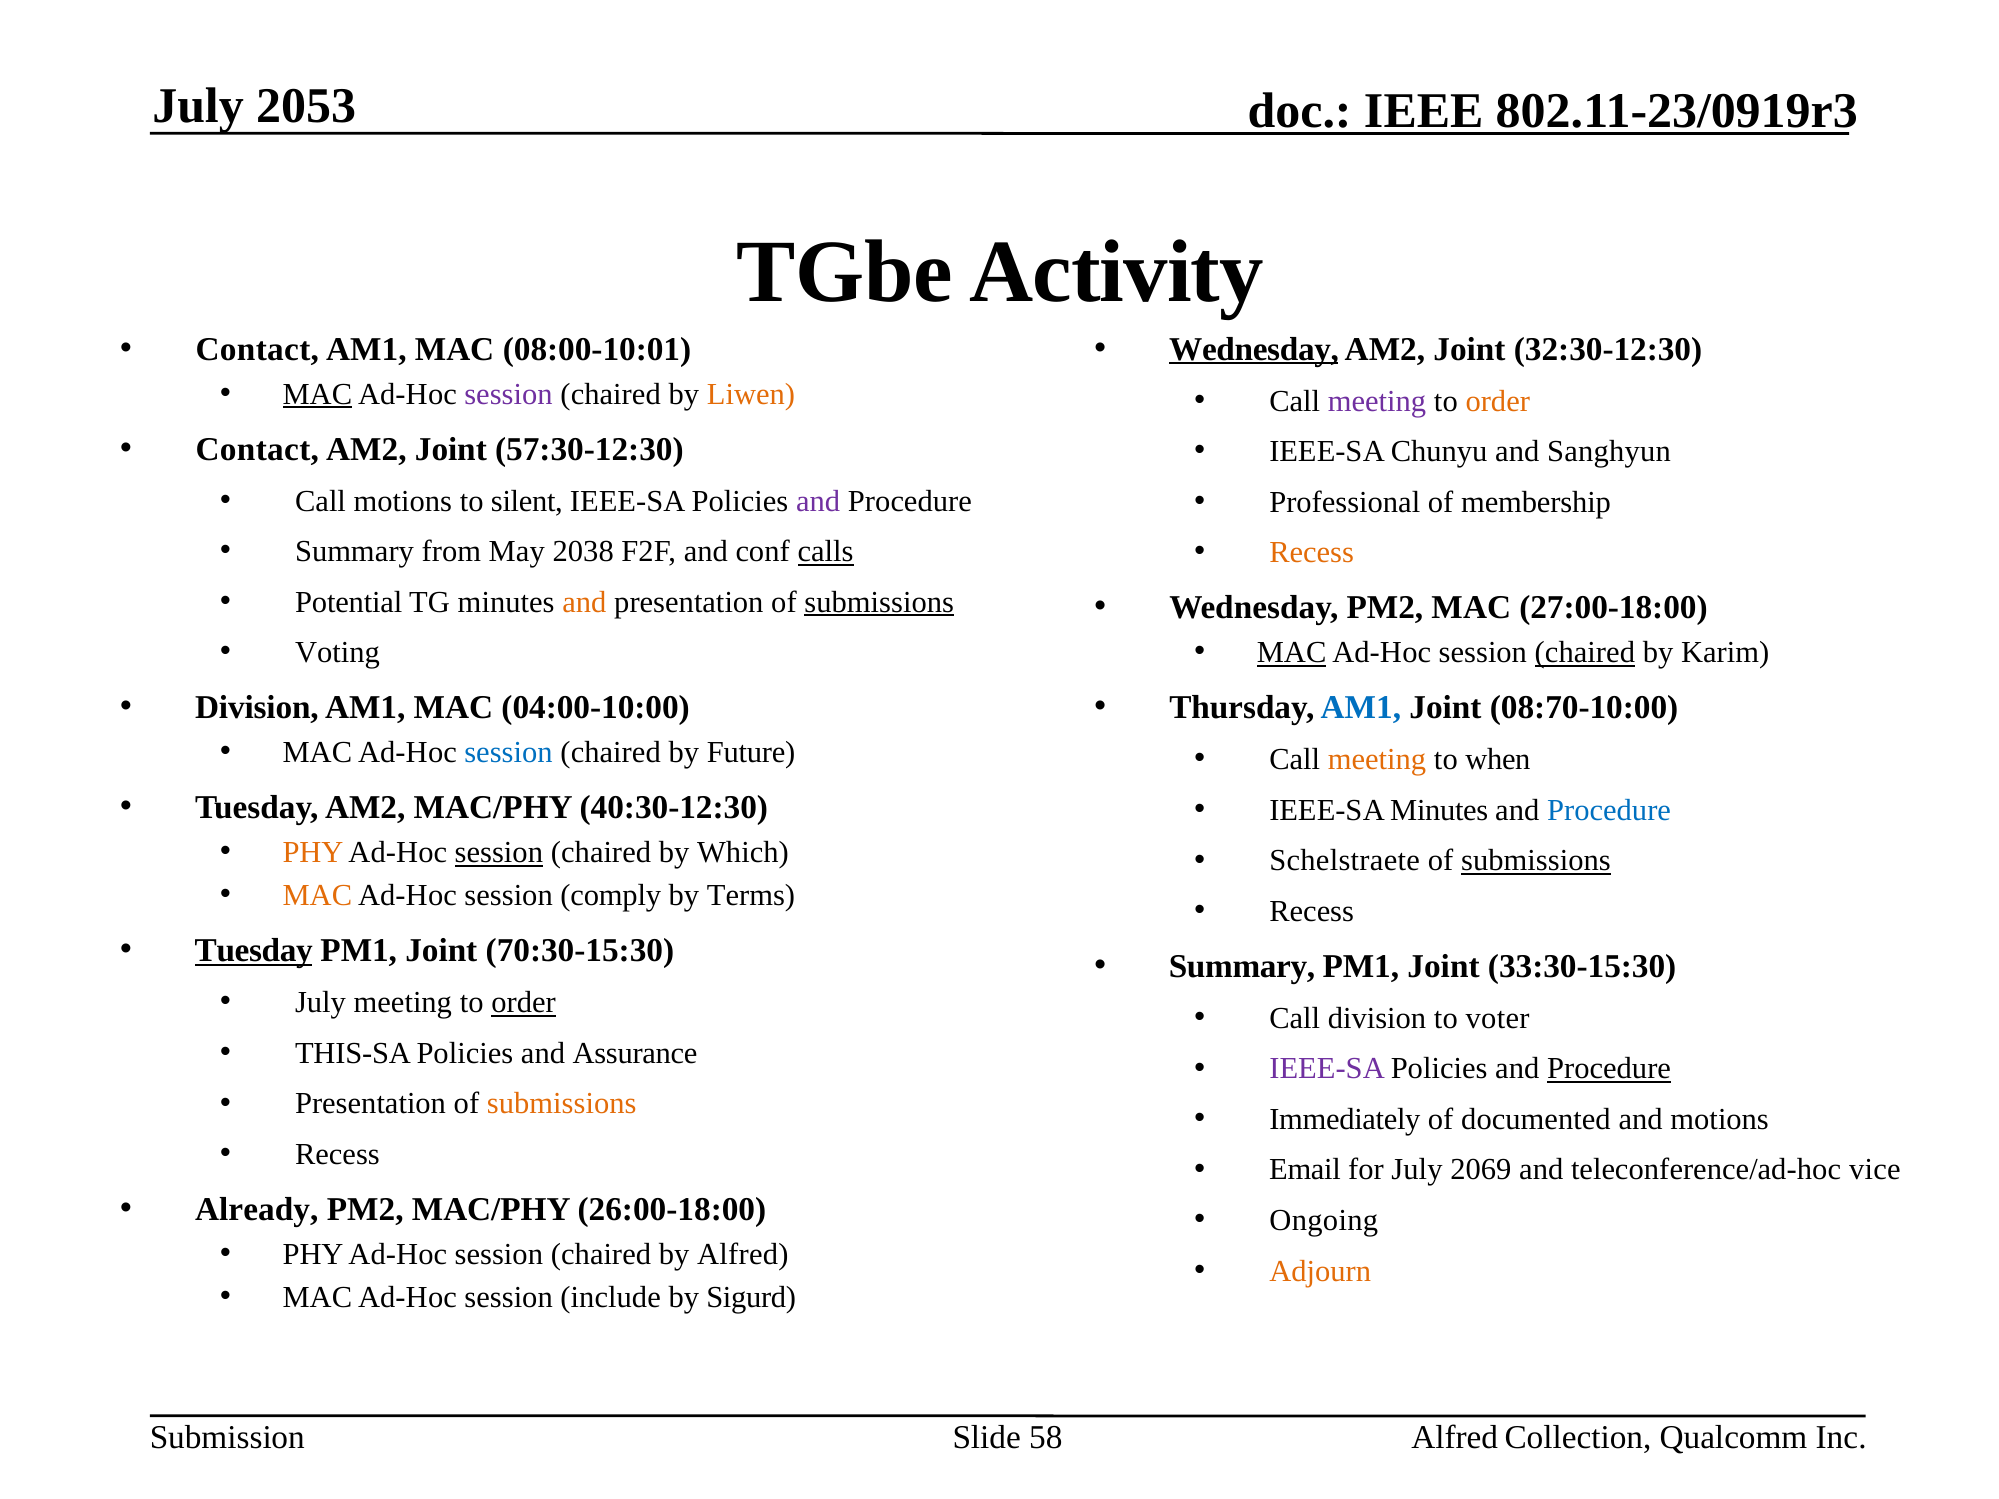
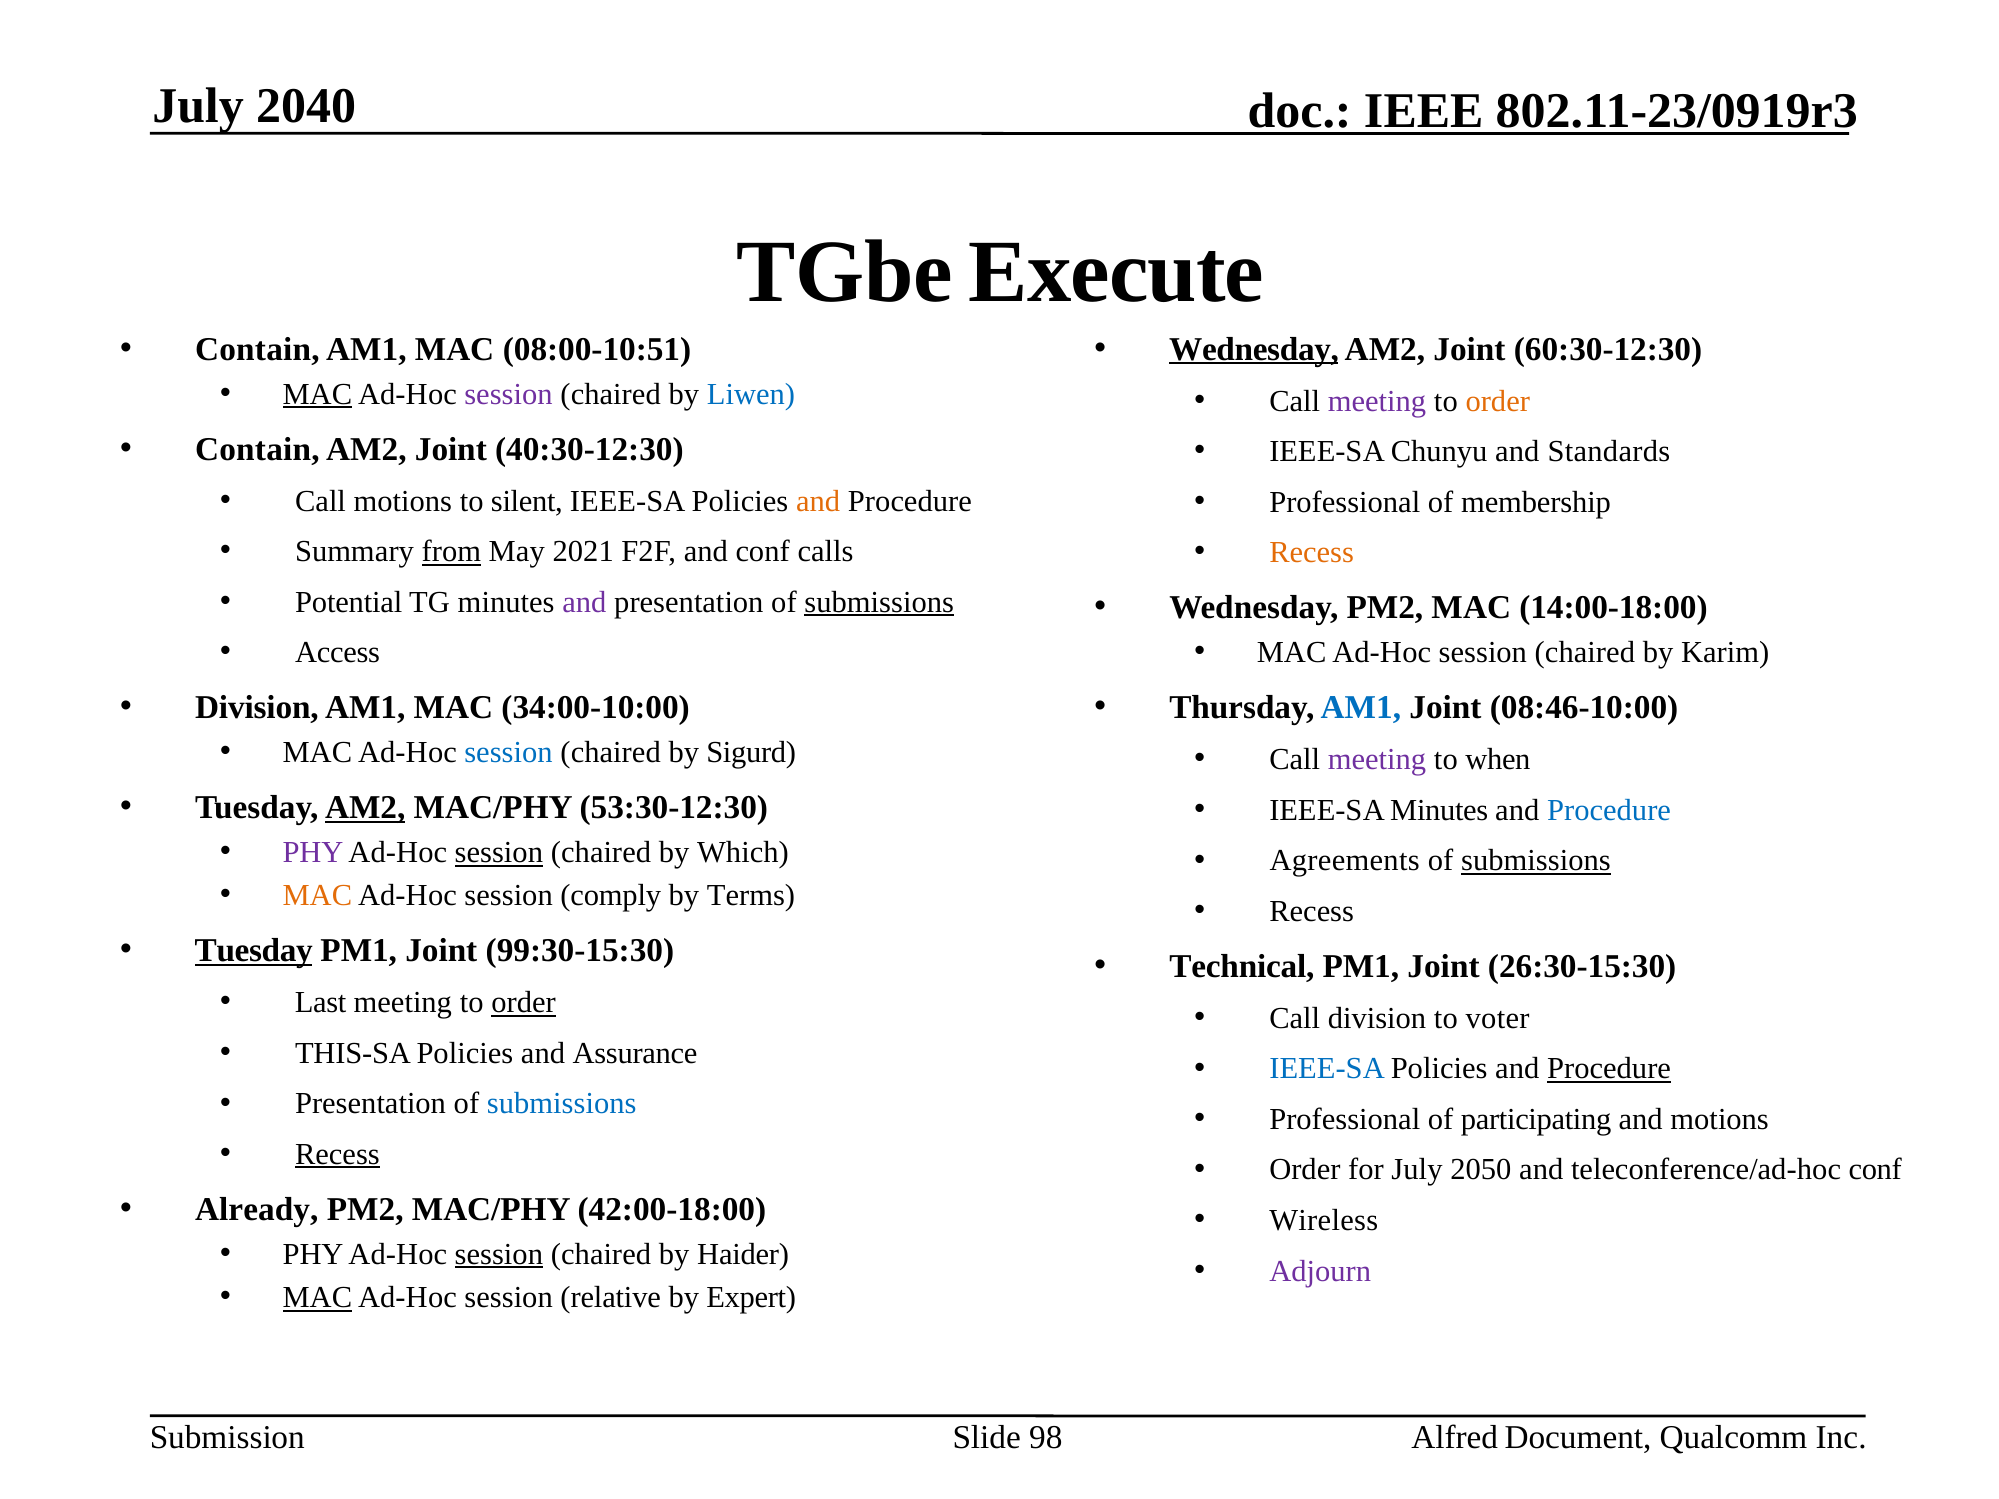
2053: 2053 -> 2040
Activity: Activity -> Execute
Contact at (257, 349): Contact -> Contain
08:00-10:01: 08:00-10:01 -> 08:00-10:51
32:30-12:30: 32:30-12:30 -> 60:30-12:30
Liwen colour: orange -> blue
Contact at (257, 449): Contact -> Contain
57:30-12:30: 57:30-12:30 -> 40:30-12:30
Sanghyun: Sanghyun -> Standards
and at (818, 501) colour: purple -> orange
from underline: none -> present
2038: 2038 -> 2021
calls underline: present -> none
and at (584, 602) colour: orange -> purple
27:00-18:00: 27:00-18:00 -> 14:00-18:00
Voting: Voting -> Access
MAC at (1292, 653) underline: present -> none
chaired at (1585, 653) underline: present -> none
04:00-10:00: 04:00-10:00 -> 34:00-10:00
08:70-10:00: 08:70-10:00 -> 08:46-10:00
Future: Future -> Sigurd
meeting at (1377, 760) colour: orange -> purple
AM2 at (365, 808) underline: none -> present
40:30-12:30: 40:30-12:30 -> 53:30-12:30
PHY at (313, 853) colour: orange -> purple
Schelstraete: Schelstraete -> Agreements
70:30-15:30: 70:30-15:30 -> 99:30-15:30
Summary at (1242, 967): Summary -> Technical
33:30-15:30: 33:30-15:30 -> 26:30-15:30
July at (320, 1003): July -> Last
IEEE-SA at (1327, 1069) colour: purple -> blue
submissions at (562, 1104) colour: orange -> blue
Immediately at (1345, 1120): Immediately -> Professional
documented: documented -> participating
Recess at (337, 1154) underline: none -> present
Email at (1305, 1170): Email -> Order
2069: 2069 -> 2050
teleconference/ad-hoc vice: vice -> conf
26:00-18:00: 26:00-18:00 -> 42:00-18:00
Ongoing: Ongoing -> Wireless
session at (499, 1254) underline: none -> present
by Alfred: Alfred -> Haider
Adjourn colour: orange -> purple
MAC at (317, 1298) underline: none -> present
include: include -> relative
Sigurd: Sigurd -> Expert
58: 58 -> 98
Collection: Collection -> Document
